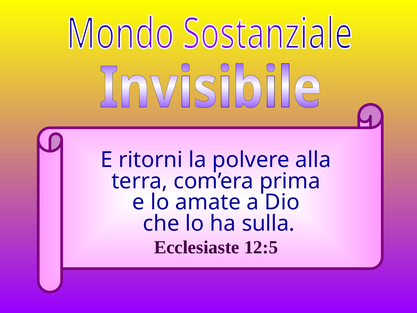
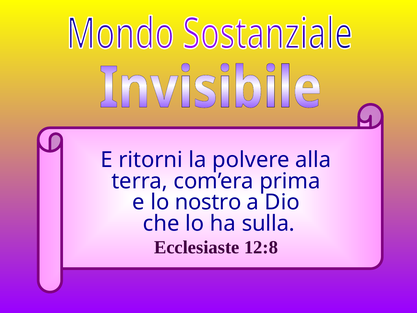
amate: amate -> nostro
12:5: 12:5 -> 12:8
